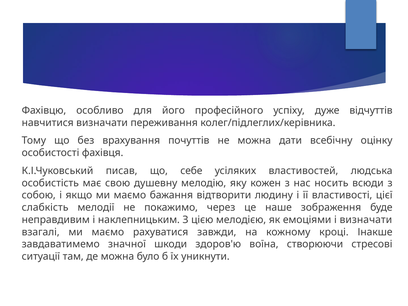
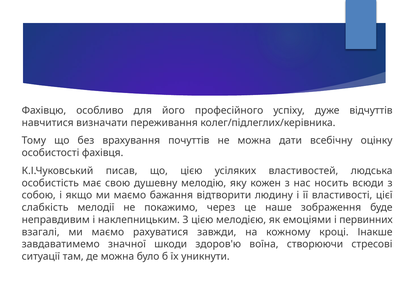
що себе: себе -> цією
і визначати: визначати -> первинних
